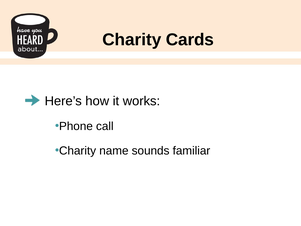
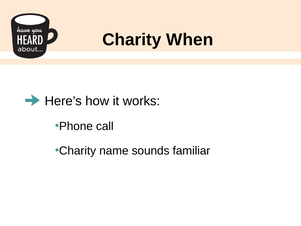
Cards: Cards -> When
